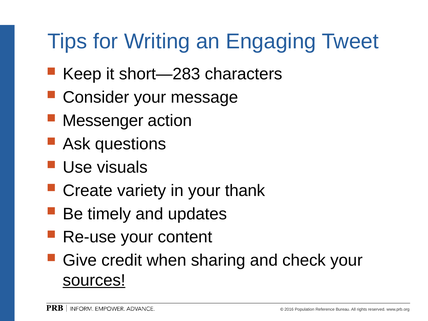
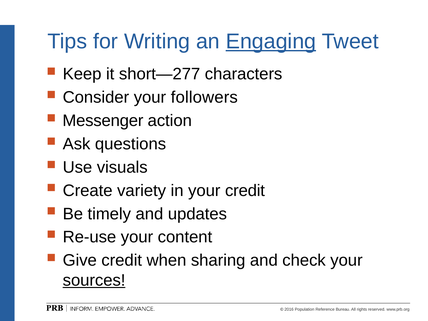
Engaging underline: none -> present
short—283: short—283 -> short—277
message: message -> followers
your thank: thank -> credit
